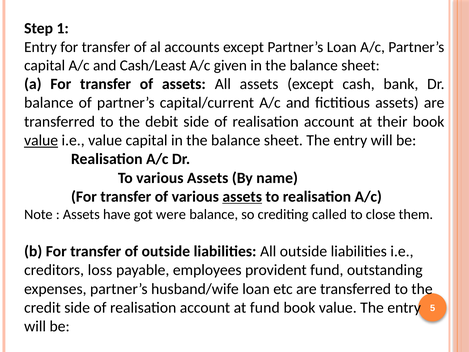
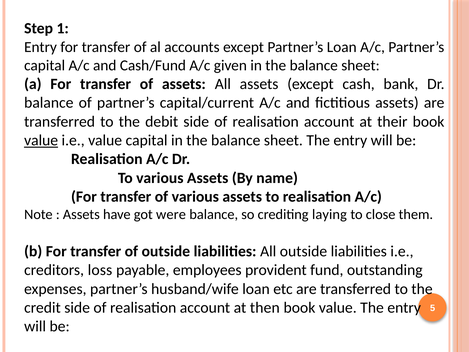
Cash/Least: Cash/Least -> Cash/Fund
assets at (242, 196) underline: present -> none
called: called -> laying
at fund: fund -> then
